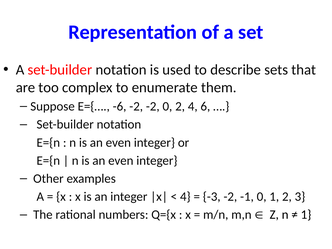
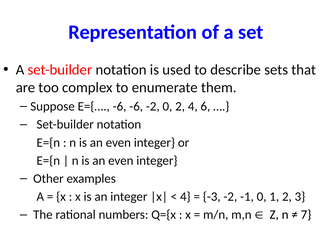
-6 -2: -2 -> -6
1 at (306, 215): 1 -> 7
